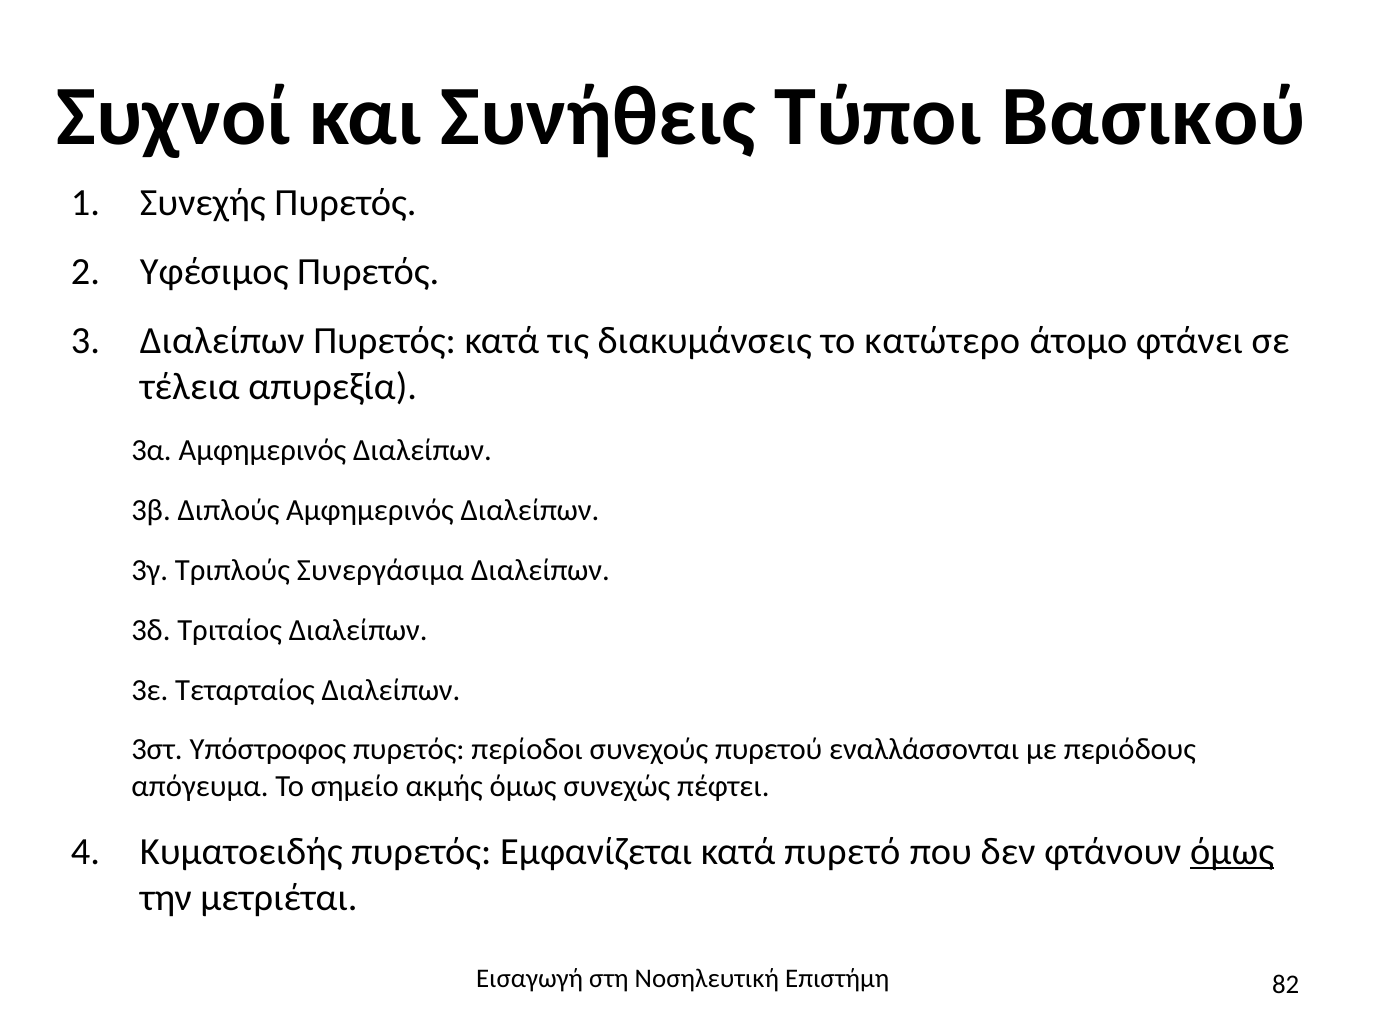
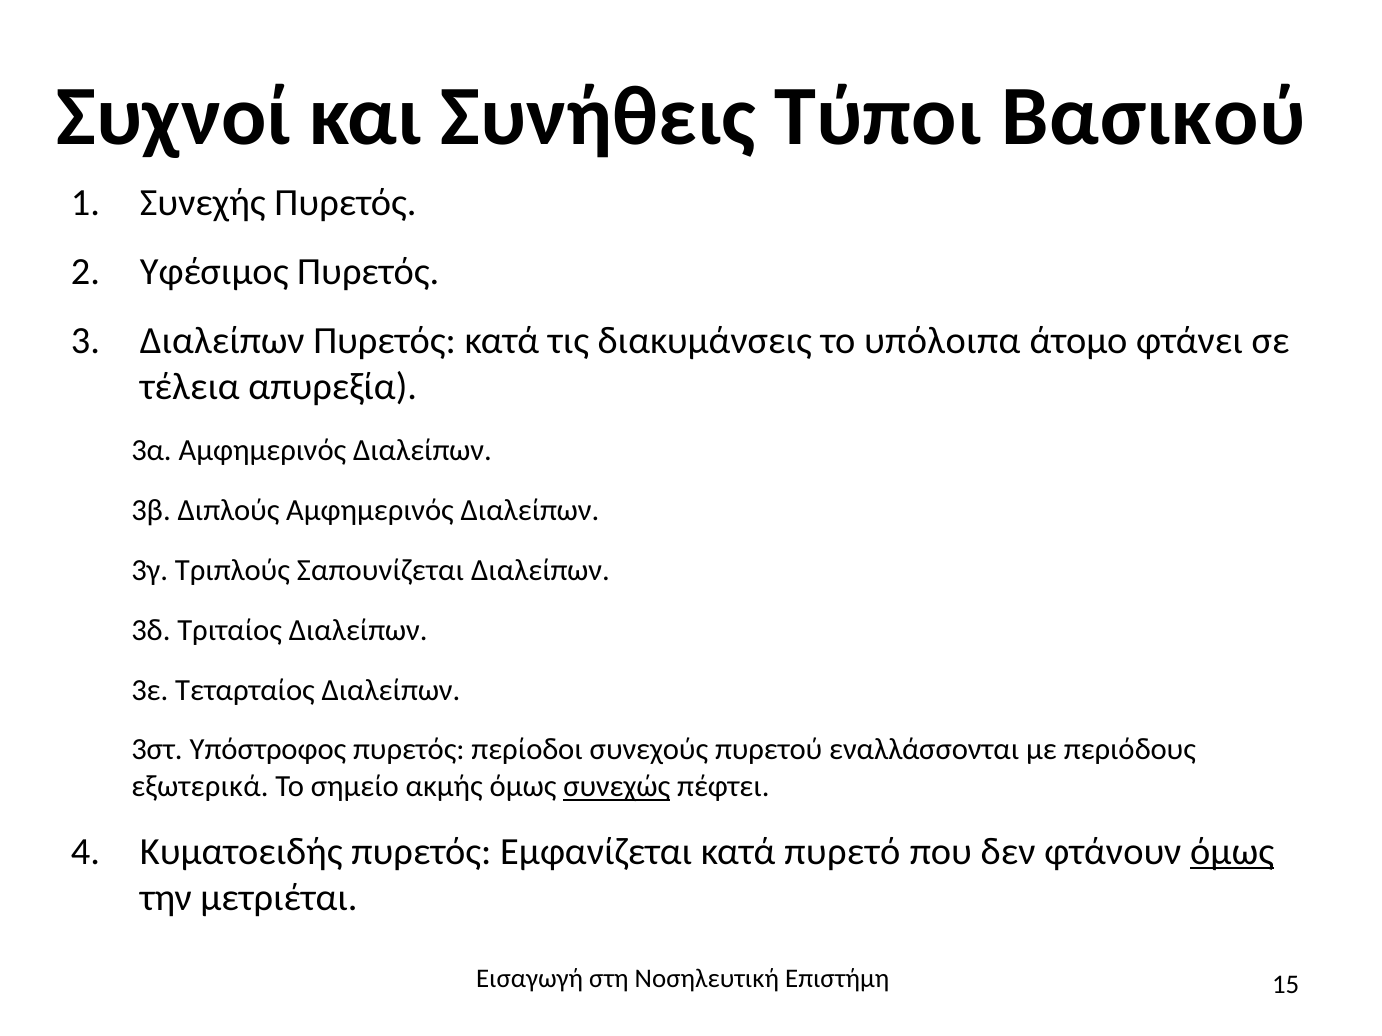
κατώτερο: κατώτερο -> υπόλοιπα
Συνεργάσιμα: Συνεργάσιμα -> Σαπουνίζεται
απόγευμα: απόγευμα -> εξωτερικά
συνεχώς underline: none -> present
82: 82 -> 15
